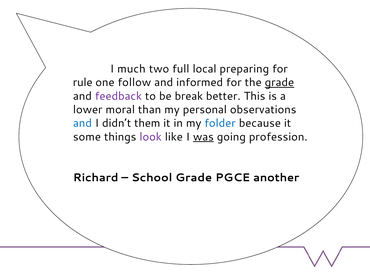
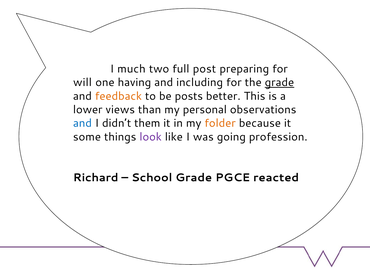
local: local -> post
rule: rule -> will
follow: follow -> having
informed: informed -> including
feedback colour: purple -> orange
break: break -> posts
moral: moral -> views
folder colour: blue -> orange
was underline: present -> none
another: another -> reacted
